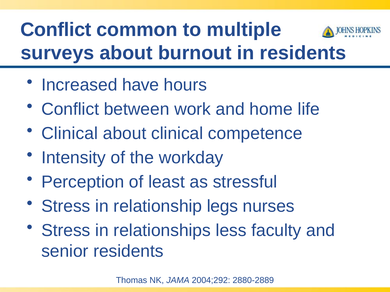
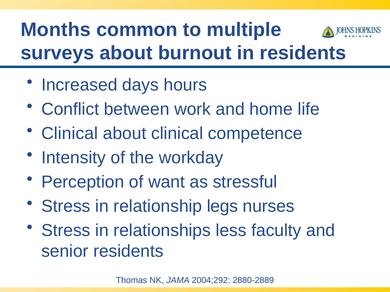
Conflict at (56, 30): Conflict -> Months
have: have -> days
least: least -> want
